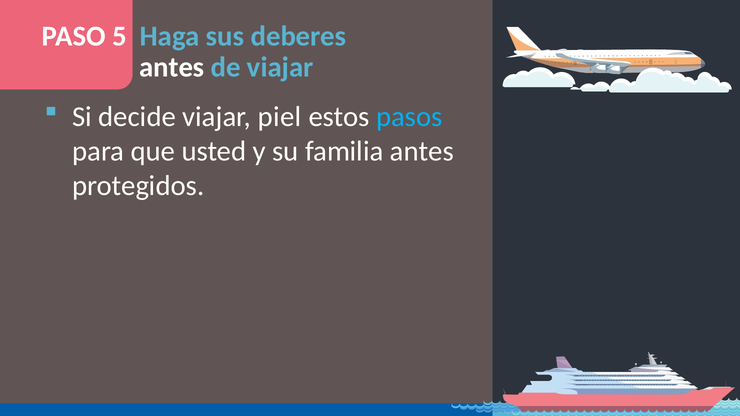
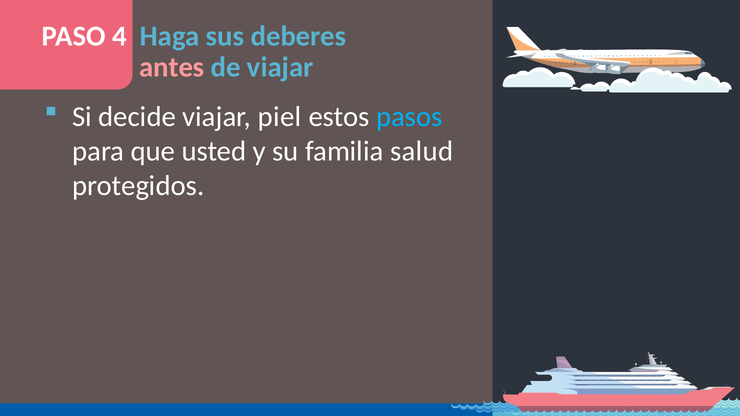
5: 5 -> 4
antes at (172, 67) colour: white -> pink
familia antes: antes -> salud
